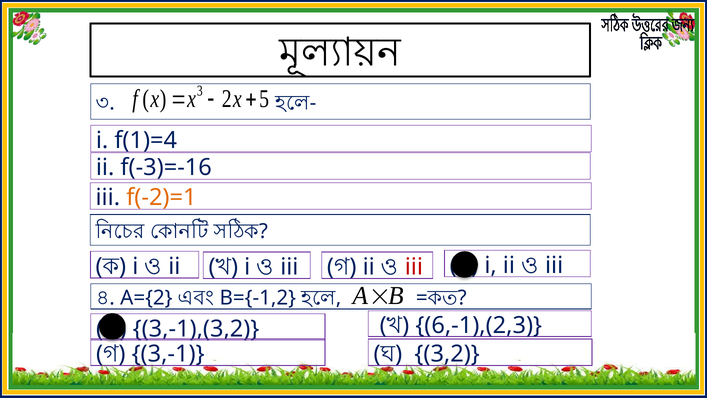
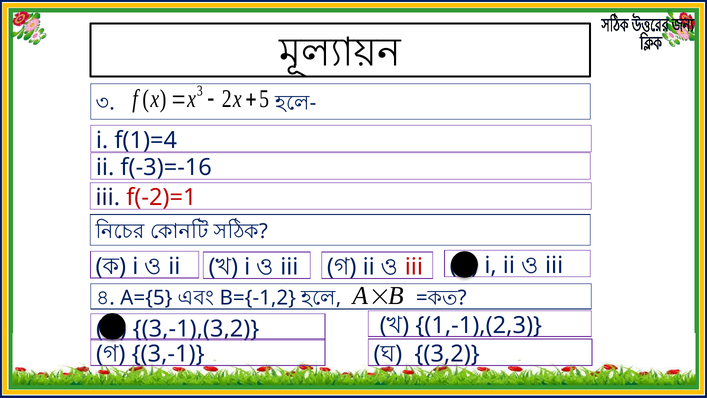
f(-2)=1 colour: orange -> red
A={2: A={2 -> A={5
6,-1),(2,3: 6,-1),(2,3 -> 1,-1),(2,3
